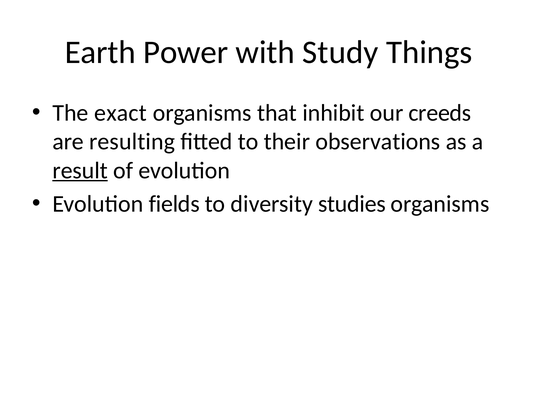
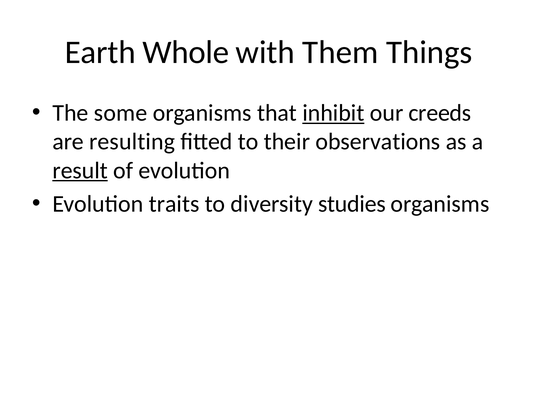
Power: Power -> Whole
Study: Study -> Them
exact: exact -> some
inhibit underline: none -> present
fields: fields -> traits
